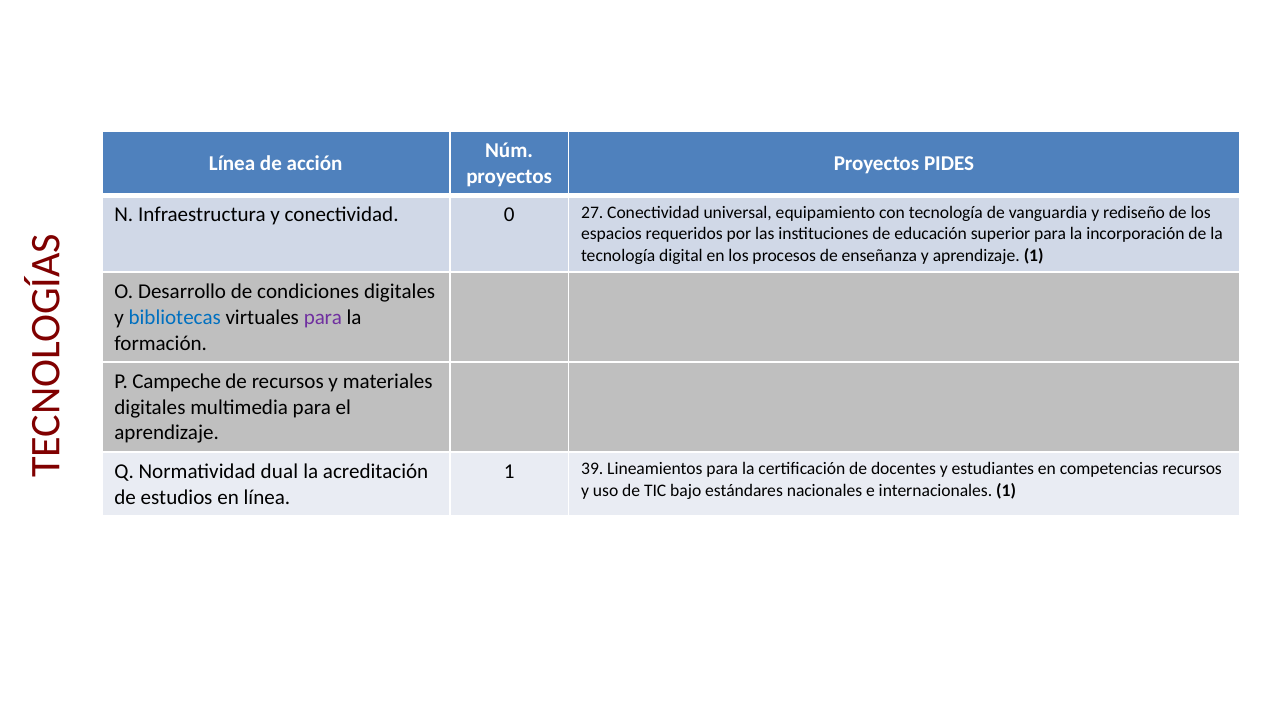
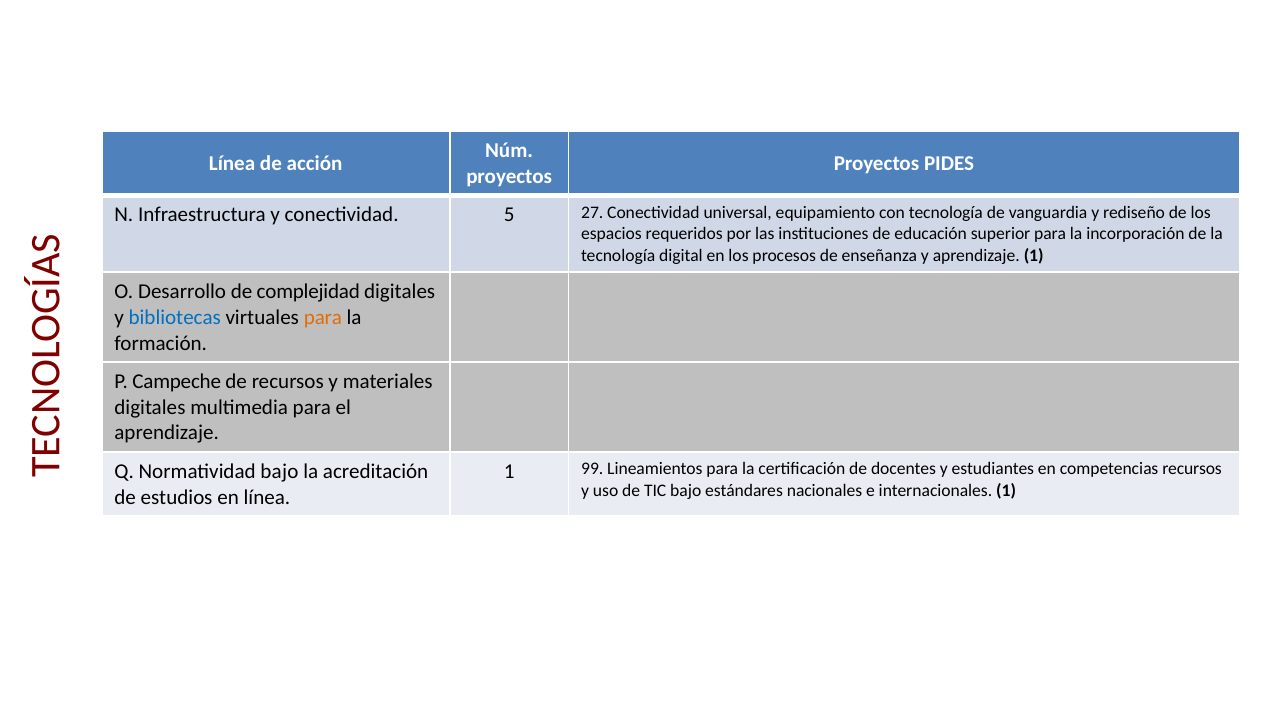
0: 0 -> 5
condiciones: condiciones -> complejidad
para at (323, 317) colour: purple -> orange
Normatividad dual: dual -> bajo
39: 39 -> 99
